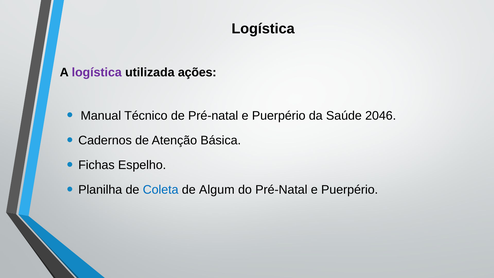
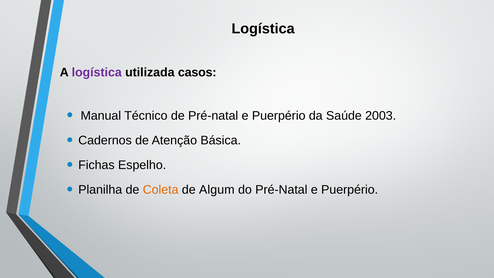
ações: ações -> casos
2046: 2046 -> 2003
Coleta colour: blue -> orange
